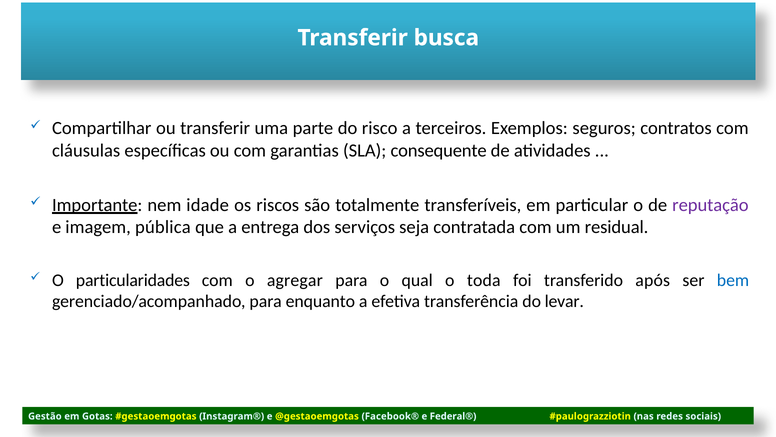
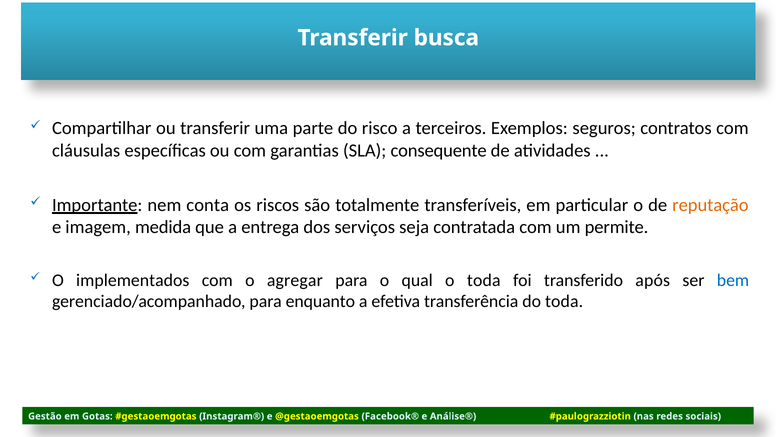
idade: idade -> conta
reputação colour: purple -> orange
pública: pública -> medida
residual: residual -> permite
particularidades: particularidades -> implementados
do levar: levar -> toda
Federal®: Federal® -> Análise®
